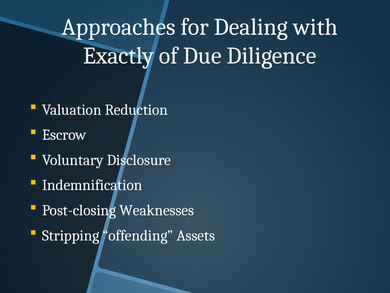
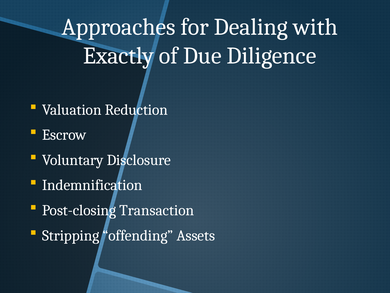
Weaknesses: Weaknesses -> Transaction
